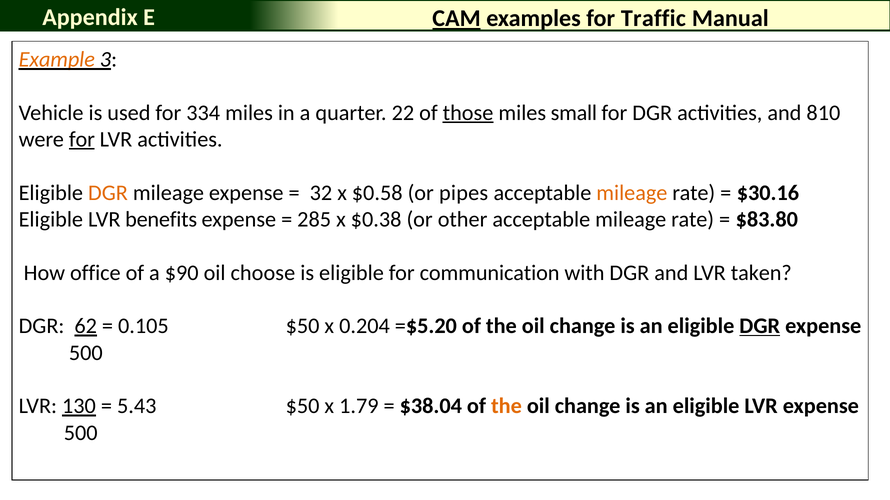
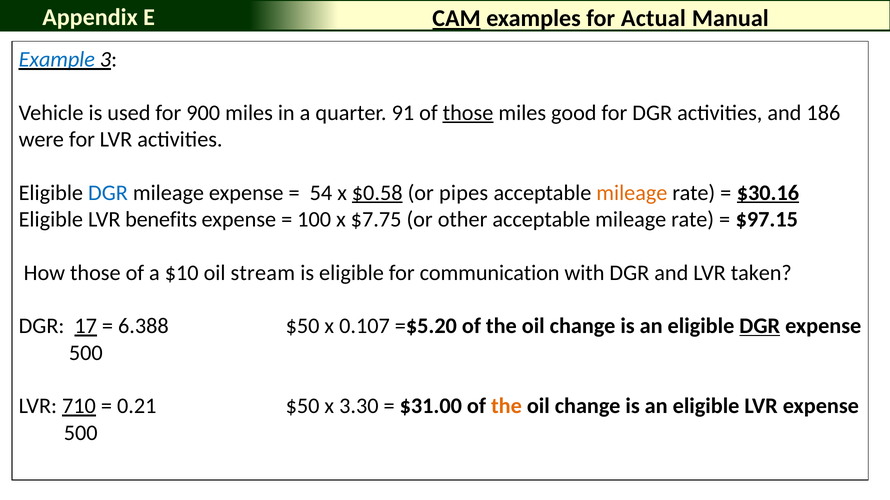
Traffic: Traffic -> Actual
Example colour: orange -> blue
334: 334 -> 900
22: 22 -> 91
small: small -> good
810: 810 -> 186
for at (82, 140) underline: present -> none
DGR at (108, 193) colour: orange -> blue
32: 32 -> 54
$0.58 underline: none -> present
$30.16 underline: none -> present
285: 285 -> 100
$0.38: $0.38 -> $7.75
$83.80: $83.80 -> $97.15
How office: office -> those
$90: $90 -> $10
choose: choose -> stream
62: 62 -> 17
0.105: 0.105 -> 6.388
0.204: 0.204 -> 0.107
130: 130 -> 710
5.43: 5.43 -> 0.21
1.79: 1.79 -> 3.30
$38.04: $38.04 -> $31.00
